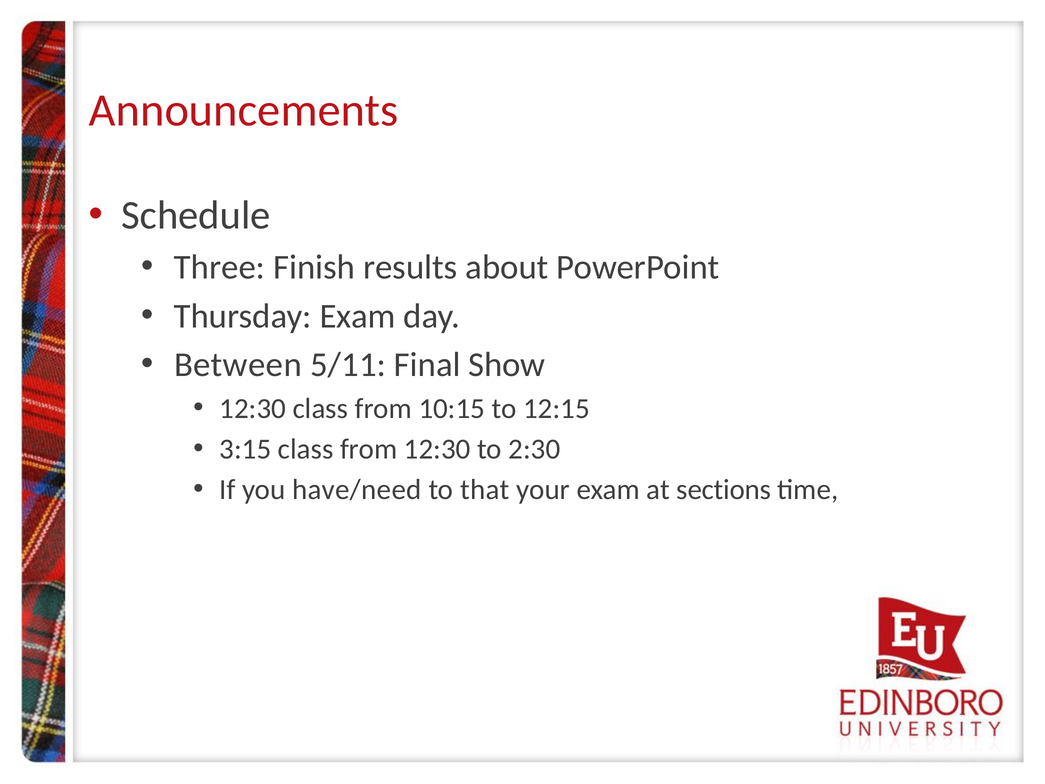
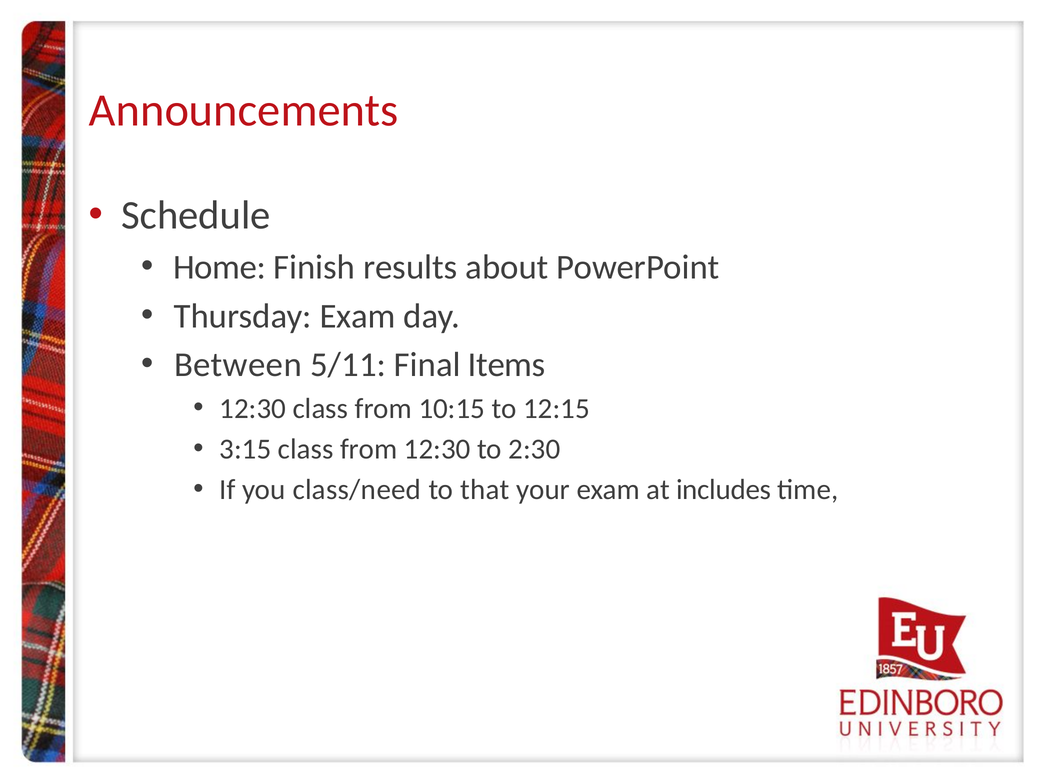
Three: Three -> Home
Show: Show -> Items
have/need: have/need -> class/need
sections: sections -> includes
